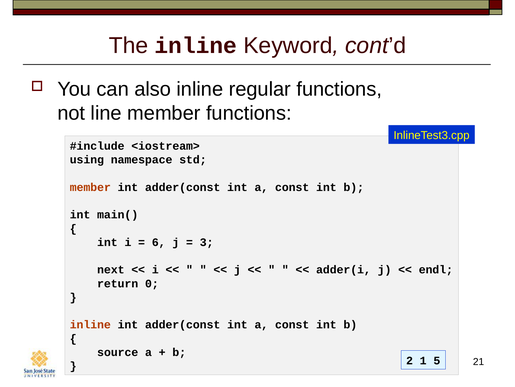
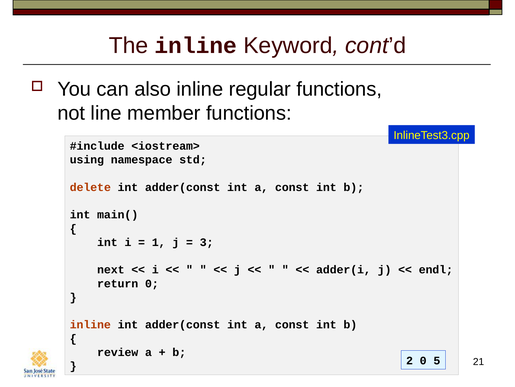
member at (90, 187): member -> delete
6: 6 -> 1
source: source -> review
2 1: 1 -> 0
